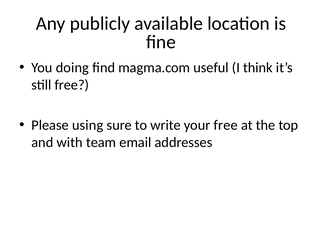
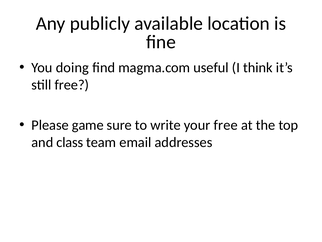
using: using -> game
with: with -> class
